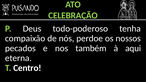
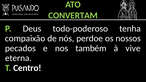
CELEBRAÇÃO: CELEBRAÇÃO -> CONVERTAM
aqui: aqui -> vive
